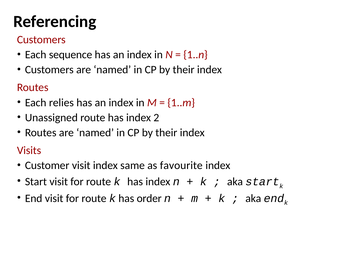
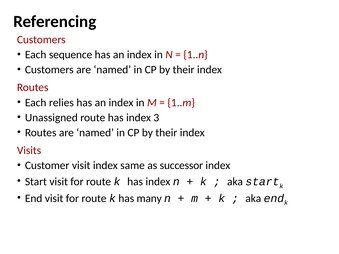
2: 2 -> 3
favourite: favourite -> successor
order: order -> many
